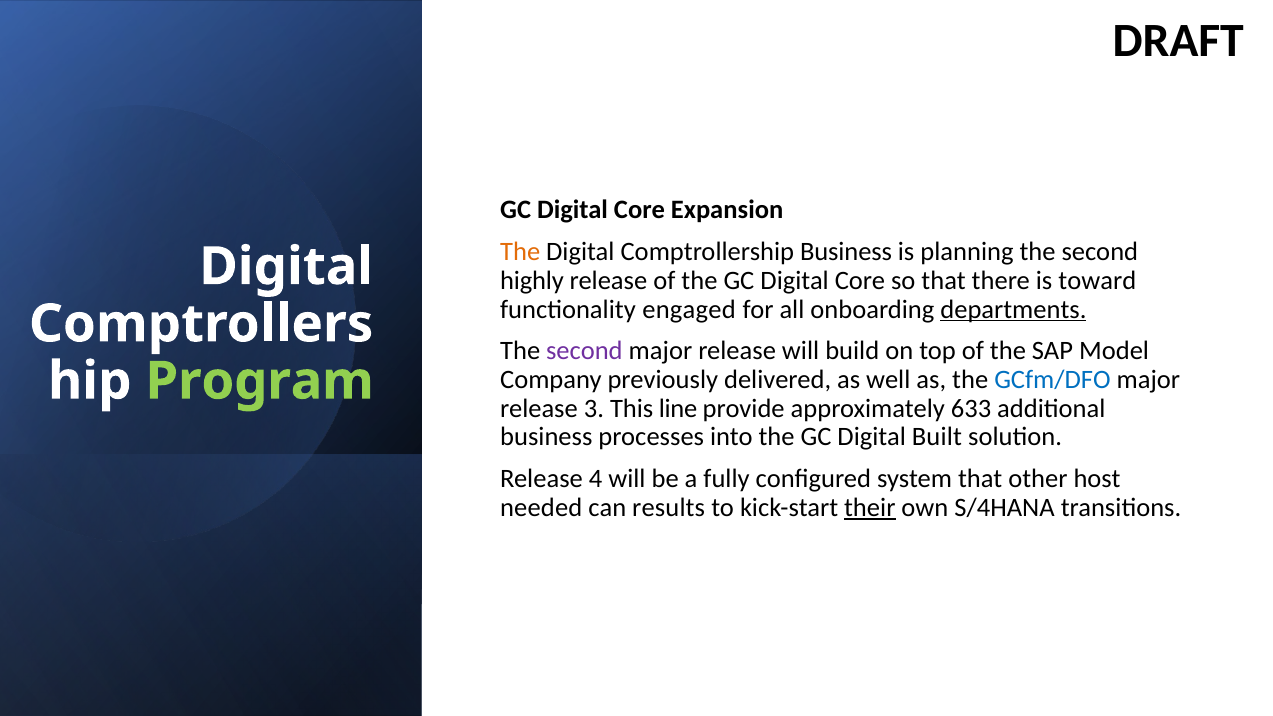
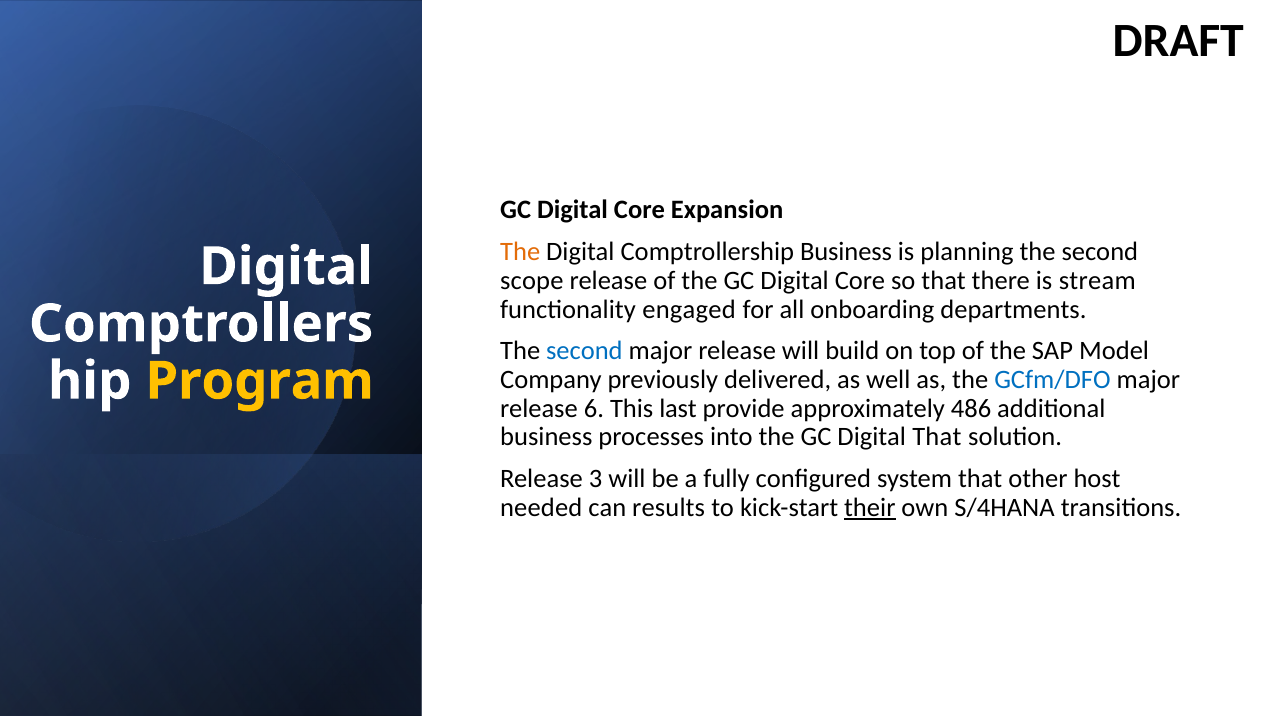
highly: highly -> scope
toward: toward -> stream
departments underline: present -> none
second at (584, 351) colour: purple -> blue
Program colour: light green -> yellow
3: 3 -> 6
line: line -> last
633: 633 -> 486
Digital Built: Built -> That
4: 4 -> 3
